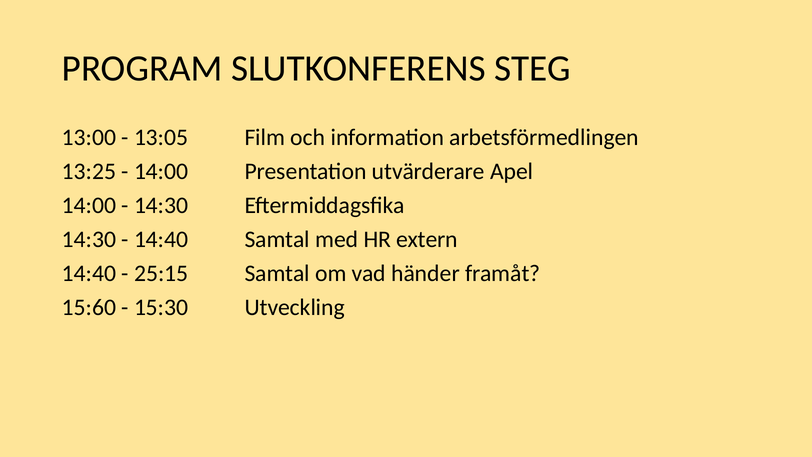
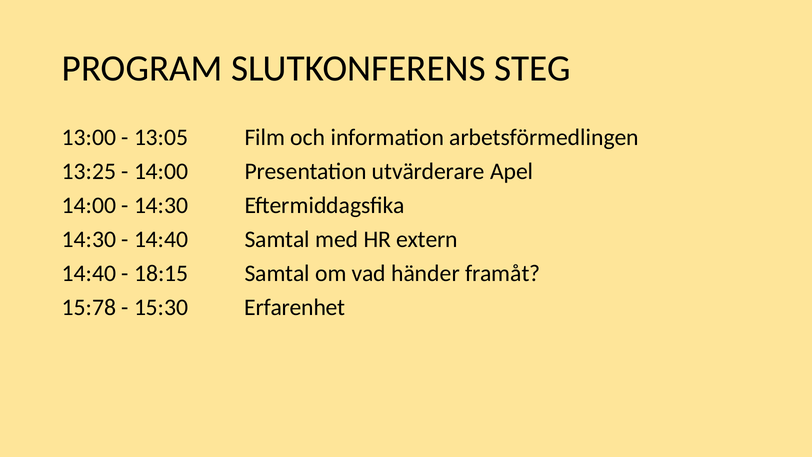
25:15: 25:15 -> 18:15
15:60: 15:60 -> 15:78
Utveckling: Utveckling -> Erfarenhet
